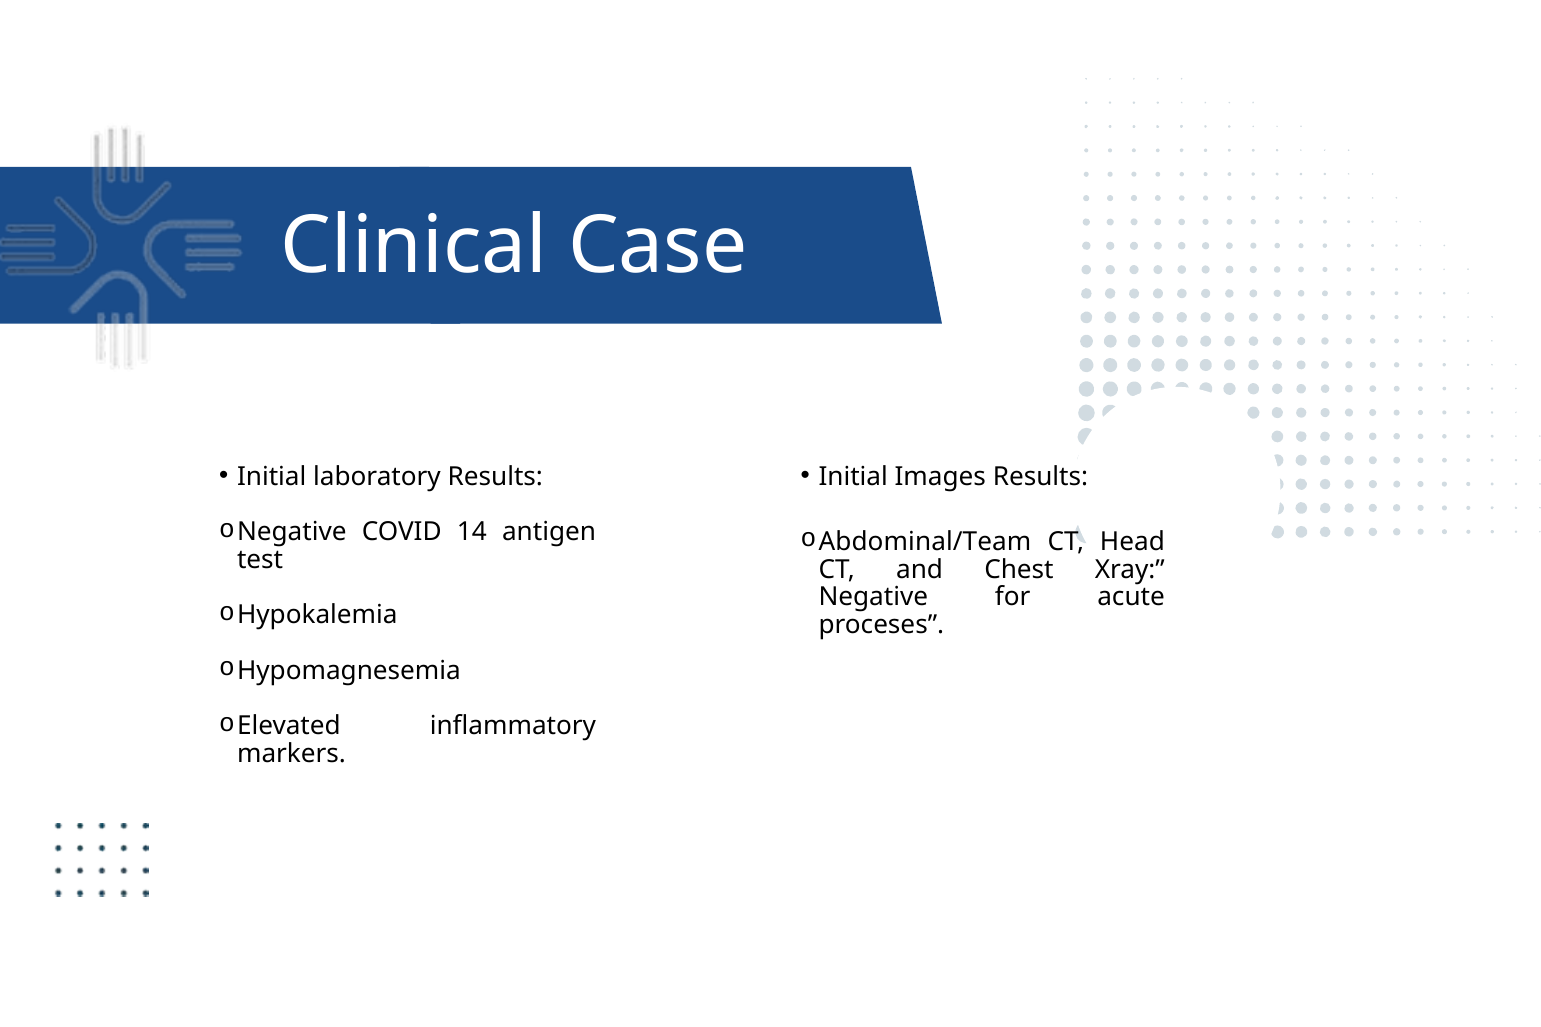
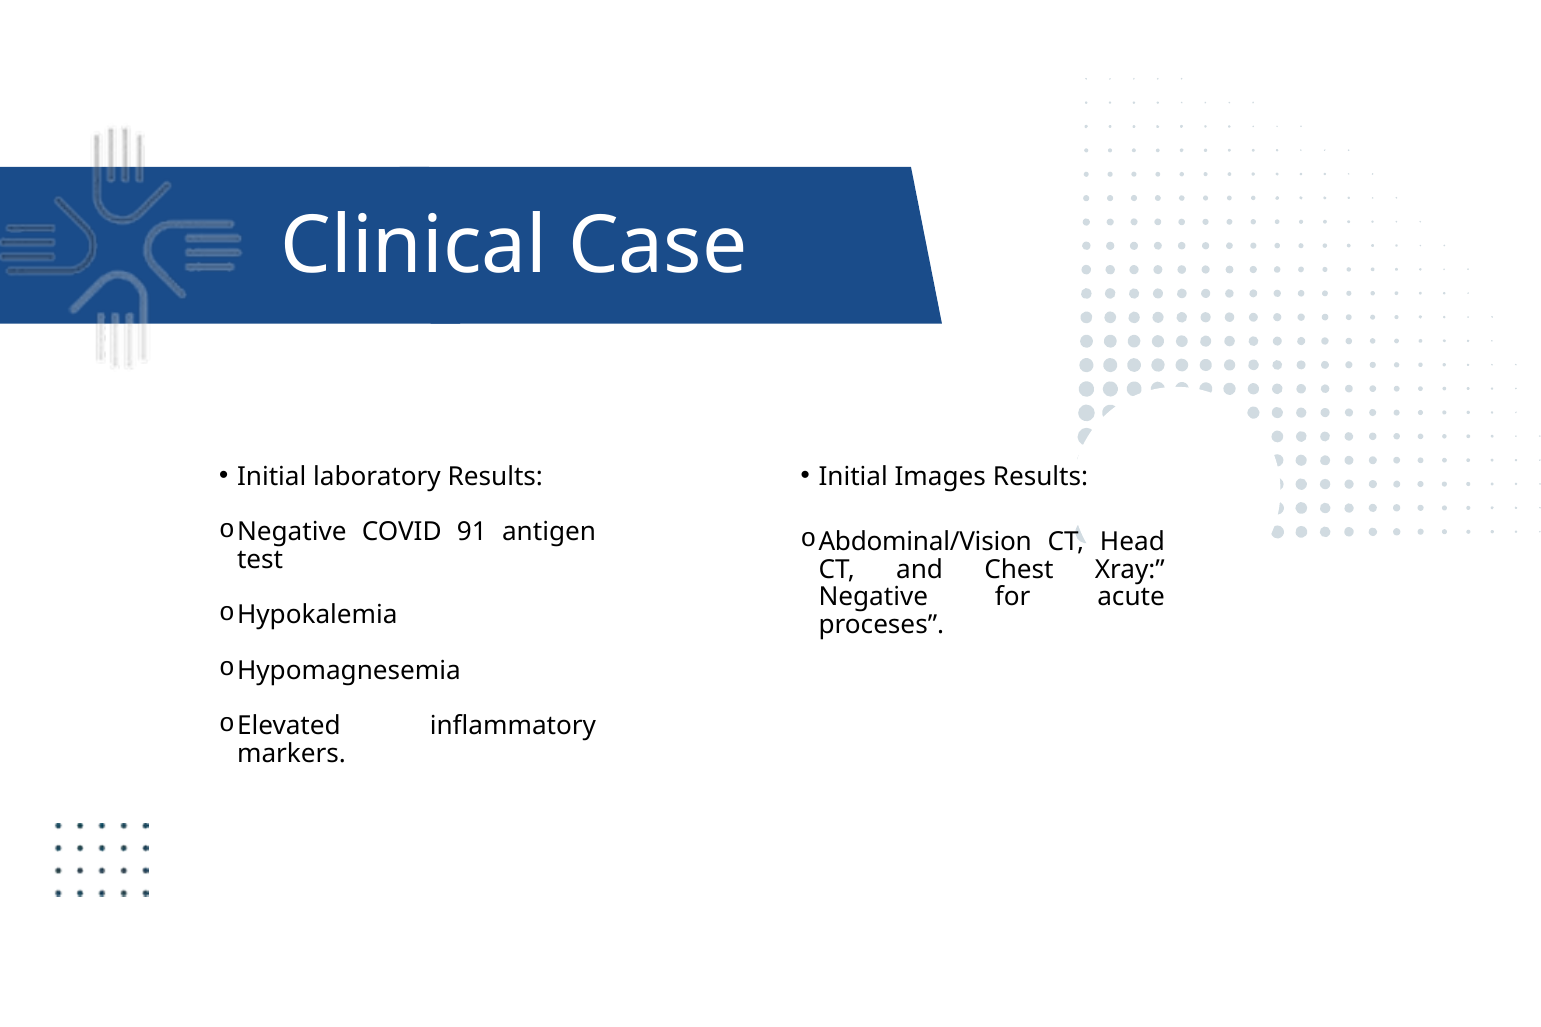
14: 14 -> 91
Abdominal/Team: Abdominal/Team -> Abdominal/Vision
